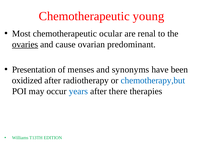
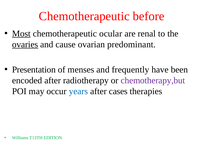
young: young -> before
Most underline: none -> present
synonyms: synonyms -> frequently
oxidized: oxidized -> encoded
chemotherapy,but colour: blue -> purple
there: there -> cases
